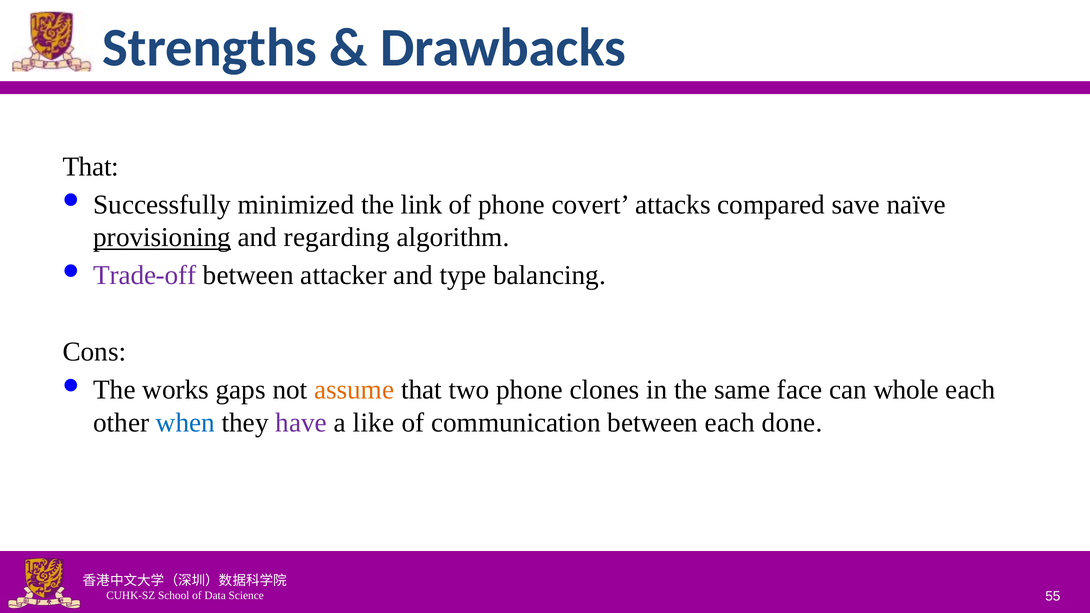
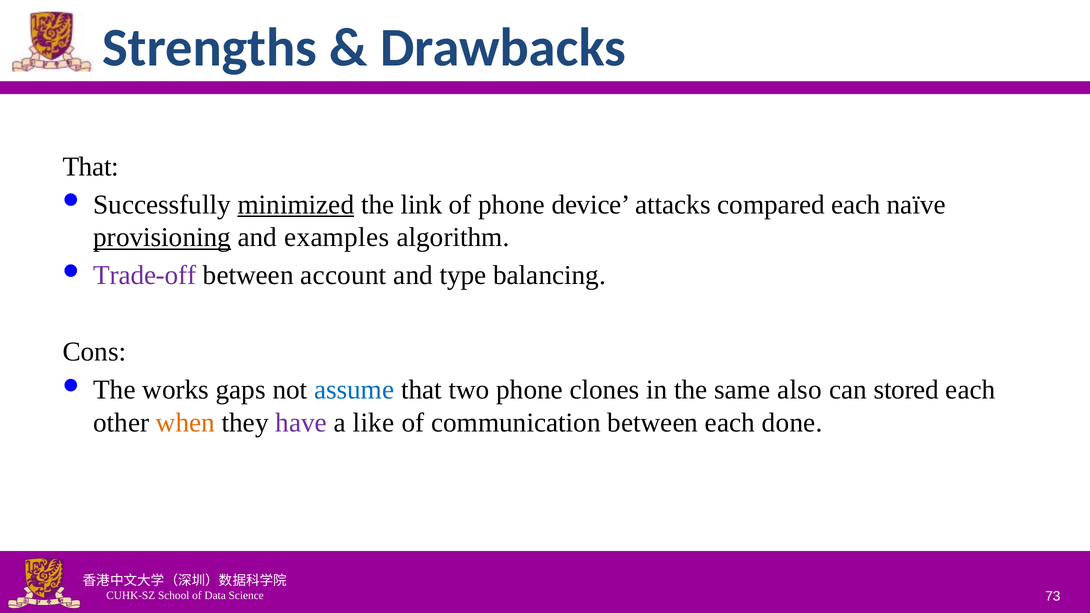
minimized underline: none -> present
covert: covert -> device
compared save: save -> each
regarding: regarding -> examples
attacker: attacker -> account
assume colour: orange -> blue
face: face -> also
whole: whole -> stored
when colour: blue -> orange
55: 55 -> 73
